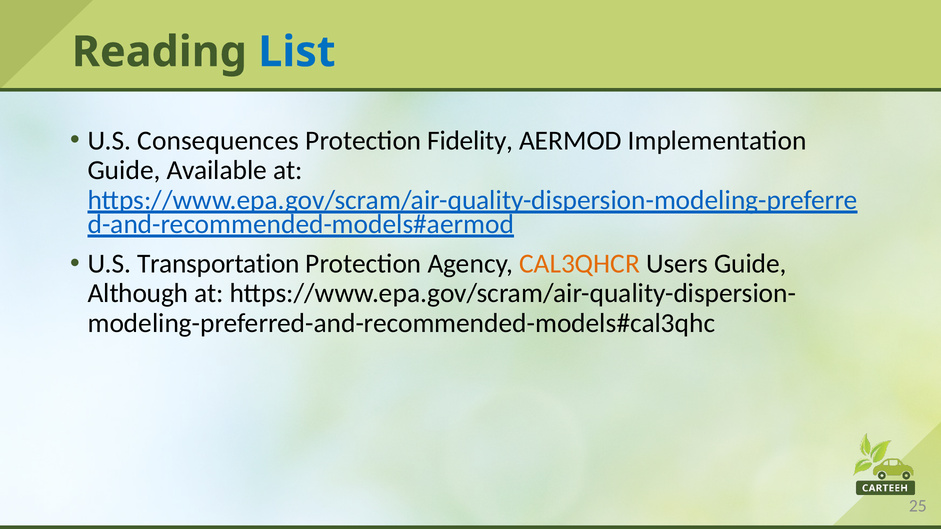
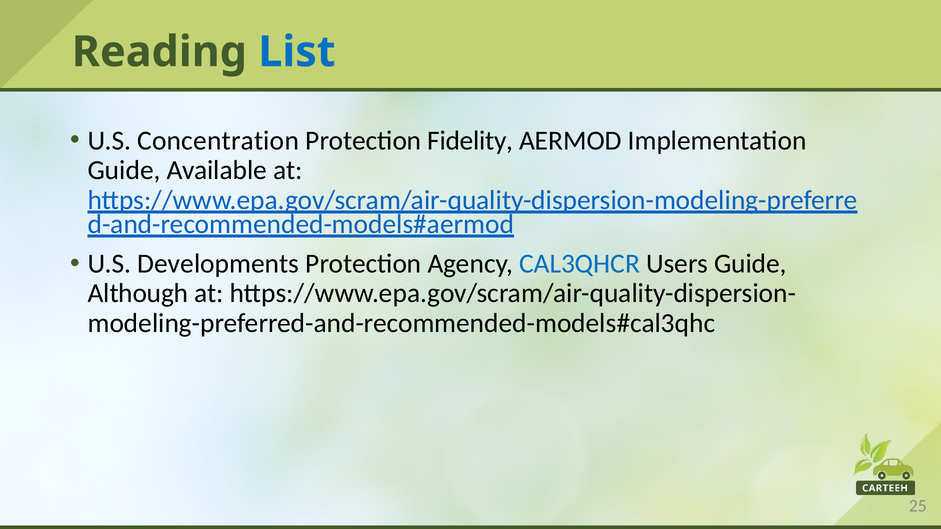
Consequences: Consequences -> Concentration
Transportation: Transportation -> Developments
CAL3QHCR colour: orange -> blue
